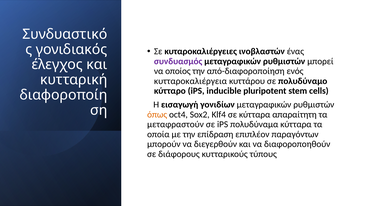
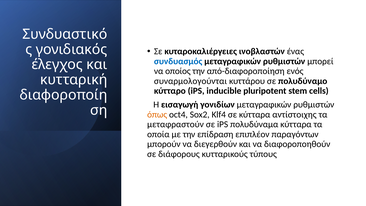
συνδυασμός colour: purple -> blue
κυτταροκαλιέργεια: κυτταροκαλιέργεια -> συναρμολογούνται
απαραίτητη: απαραίτητη -> αντίστοιχης
